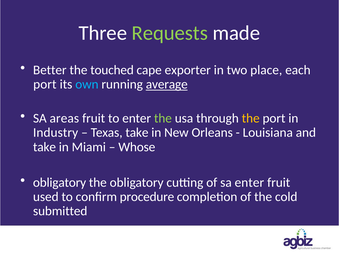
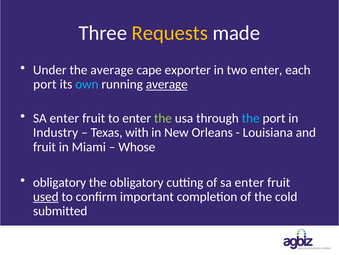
Requests colour: light green -> yellow
Better: Better -> Under
the touched: touched -> average
two place: place -> enter
areas at (64, 118): areas -> enter
the at (251, 118) colour: yellow -> light blue
Texas take: take -> with
take at (45, 146): take -> fruit
used underline: none -> present
procedure: procedure -> important
